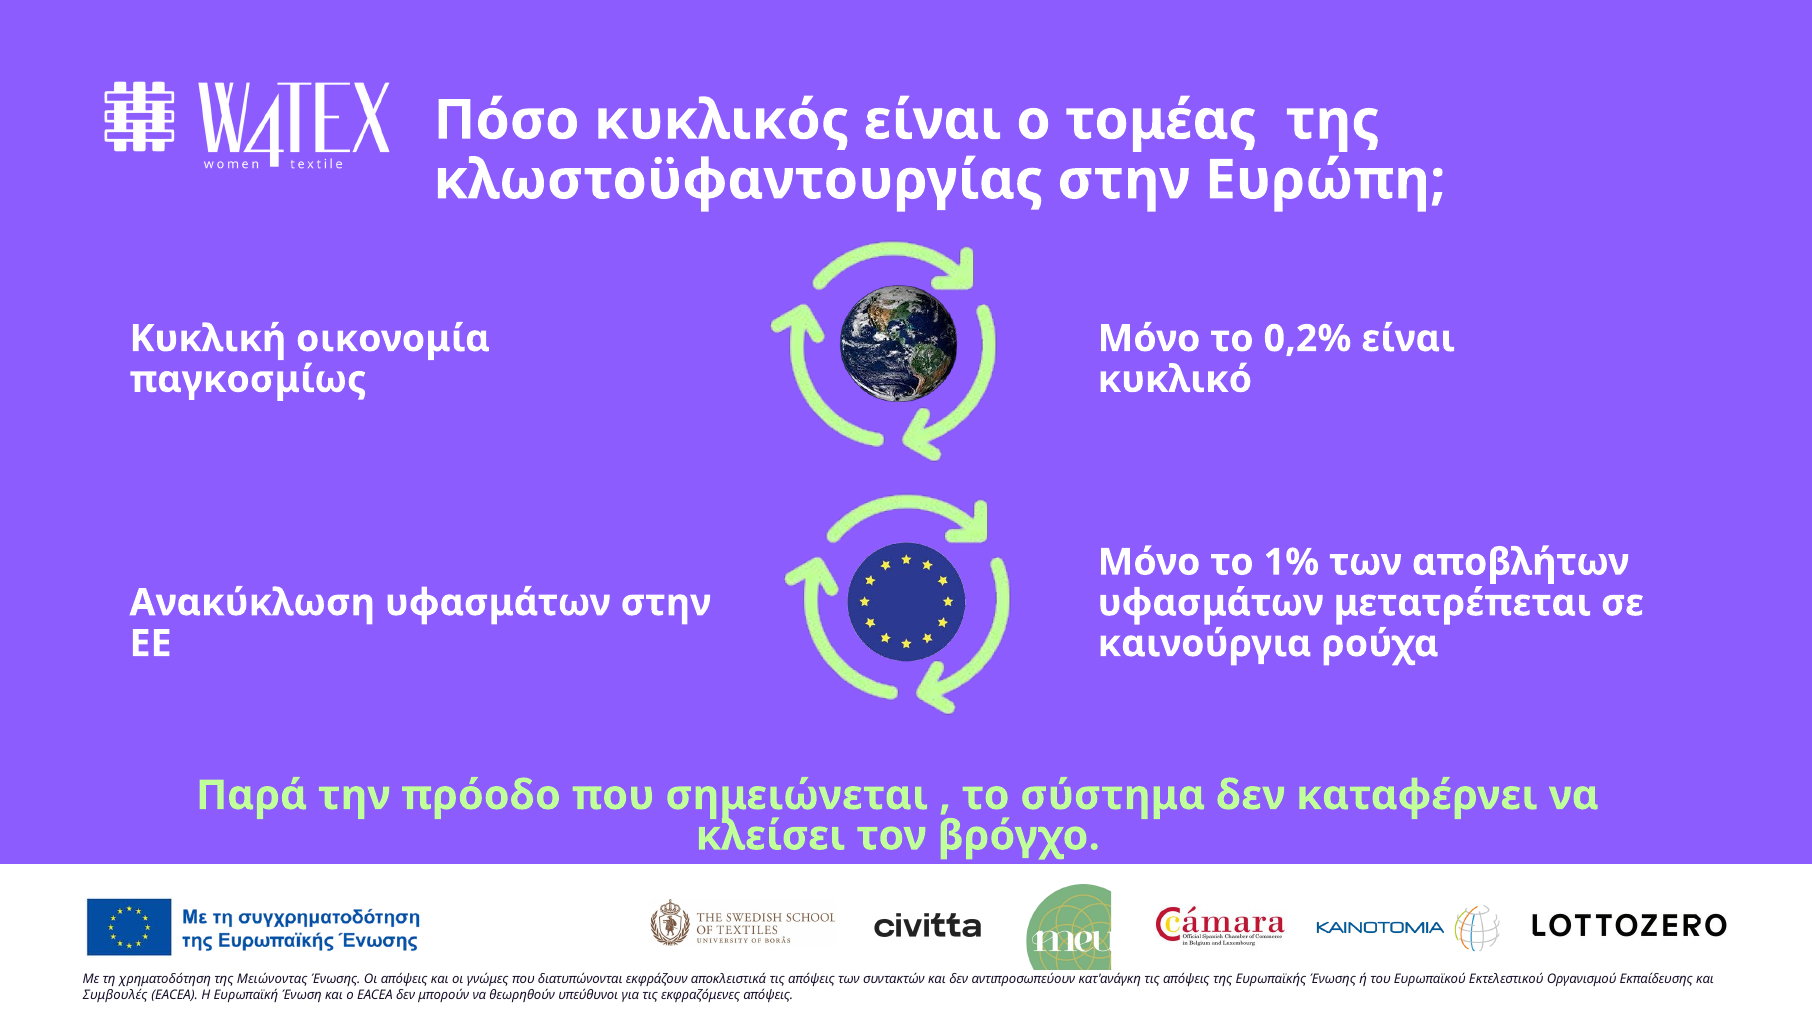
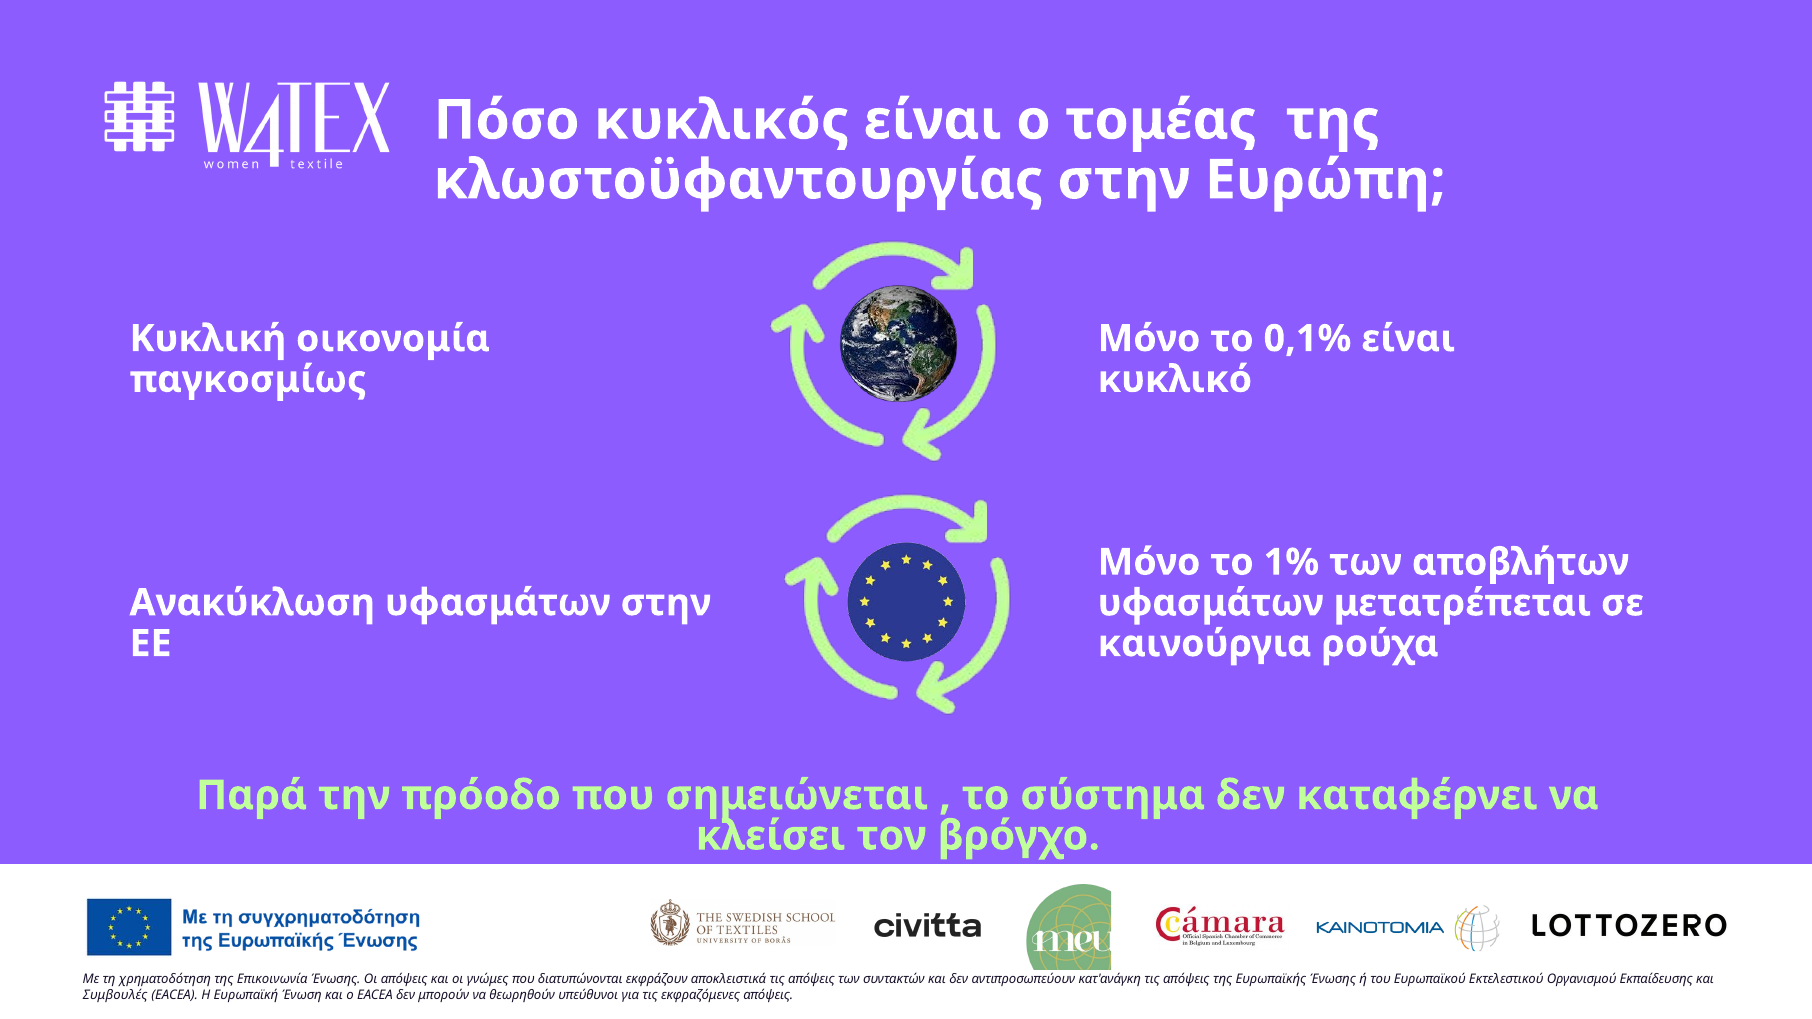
0,2%: 0,2% -> 0,1%
Μειώνοντας: Μειώνοντας -> Επικοινωνία
